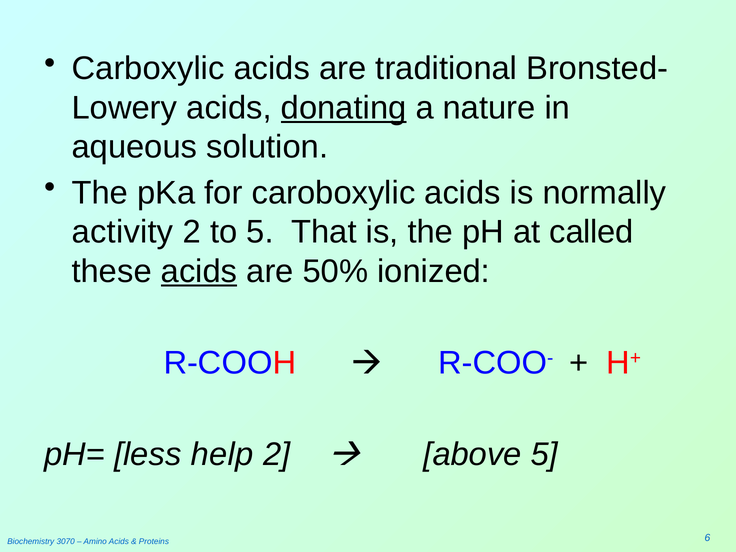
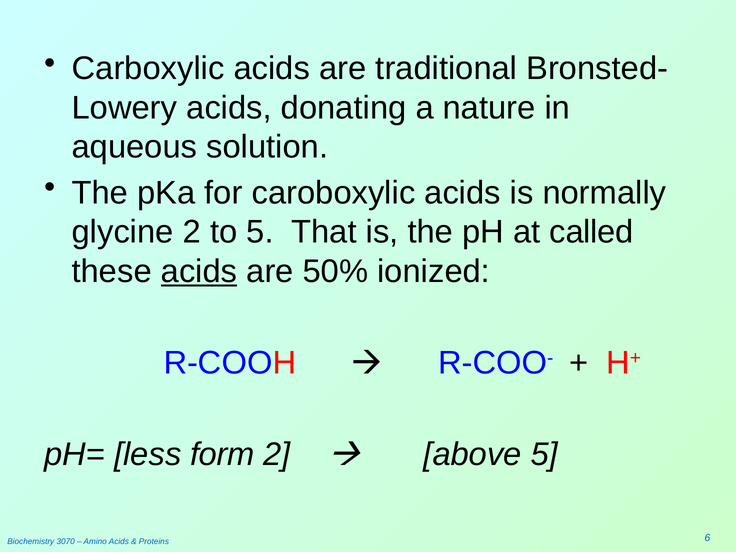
donating underline: present -> none
activity: activity -> glycine
help: help -> form
